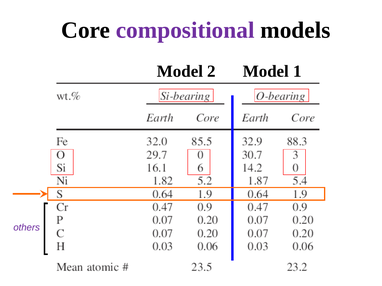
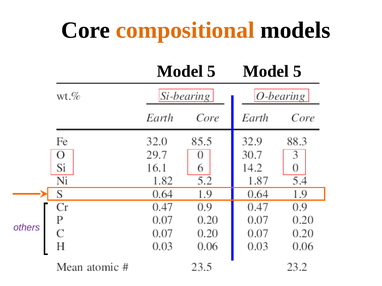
compositional colour: purple -> orange
2 at (211, 71): 2 -> 5
1 at (297, 71): 1 -> 5
